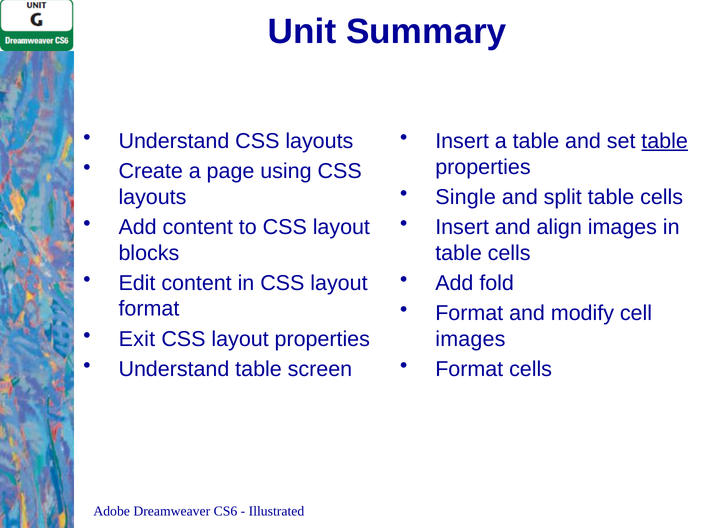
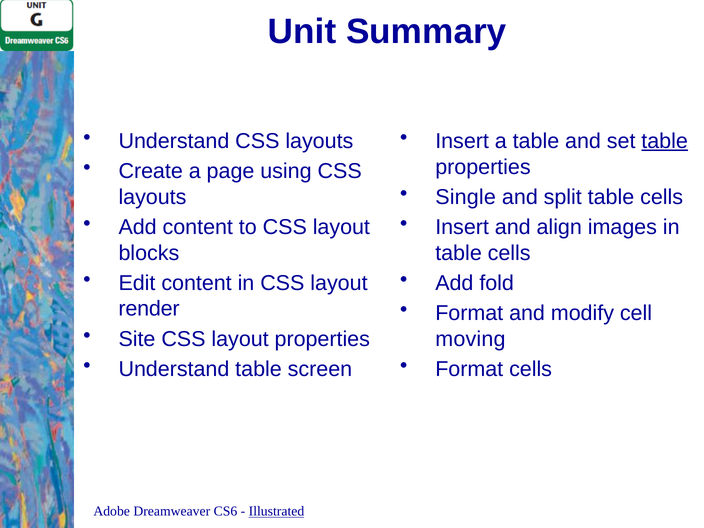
format at (149, 309): format -> render
Exit: Exit -> Site
images at (470, 339): images -> moving
Illustrated underline: none -> present
